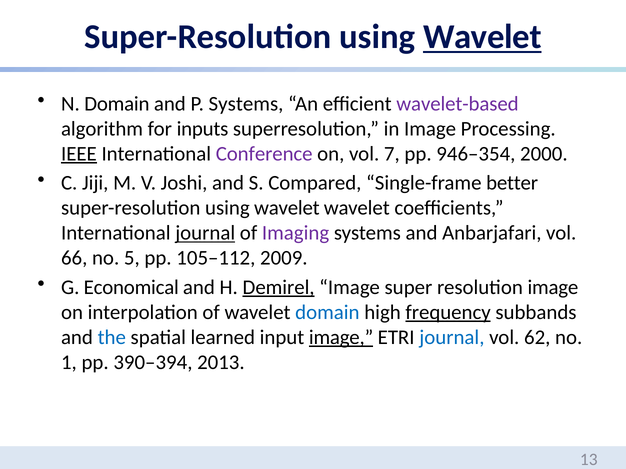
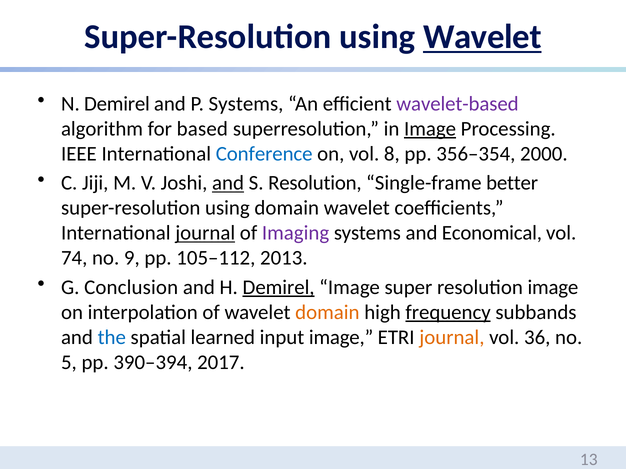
N Domain: Domain -> Demirel
inputs: inputs -> based
Image at (430, 129) underline: none -> present
IEEE underline: present -> none
Conference colour: purple -> blue
7: 7 -> 8
946–354: 946–354 -> 356–354
and at (228, 183) underline: none -> present
S Compared: Compared -> Resolution
wavelet at (287, 208): wavelet -> domain
Anbarjafari: Anbarjafari -> Economical
66: 66 -> 74
5: 5 -> 9
2009: 2009 -> 2013
Economical: Economical -> Conclusion
domain at (327, 313) colour: blue -> orange
image at (341, 338) underline: present -> none
journal at (452, 338) colour: blue -> orange
62: 62 -> 36
1: 1 -> 5
2013: 2013 -> 2017
